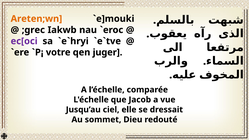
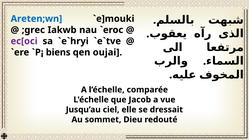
Areten;wn colour: orange -> blue
votre: votre -> biens
juger: juger -> oujai
